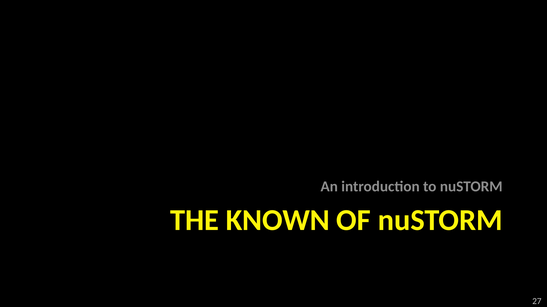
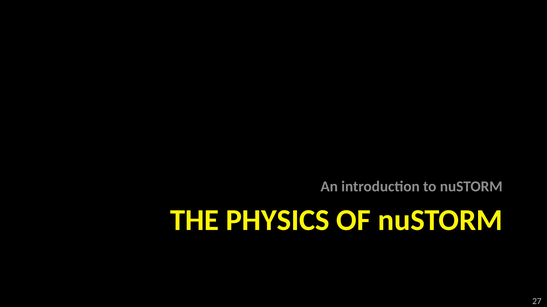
KNOWN: KNOWN -> PHYSICS
